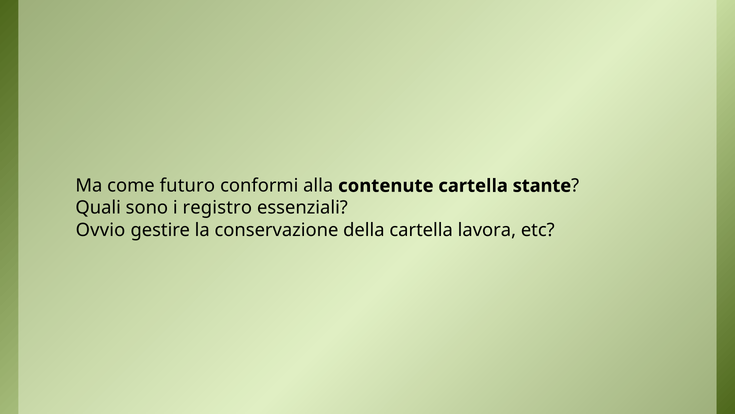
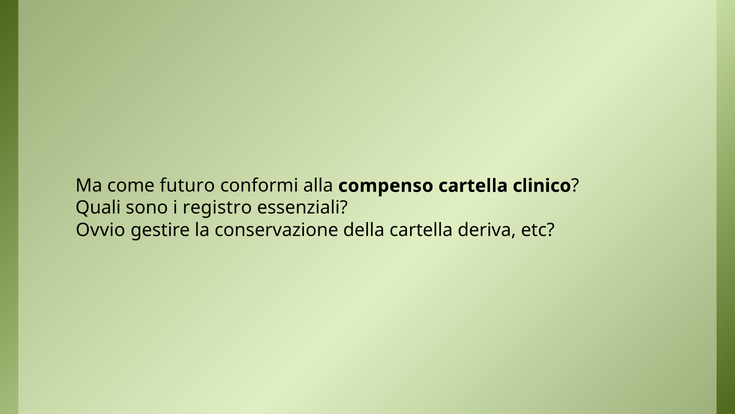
contenute: contenute -> compenso
stante: stante -> clinico
lavora: lavora -> deriva
